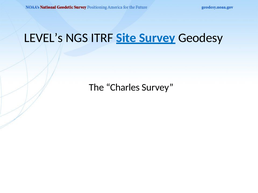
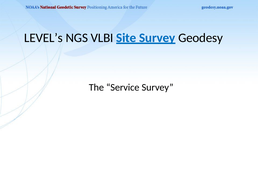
ITRF: ITRF -> VLBI
Charles: Charles -> Service
